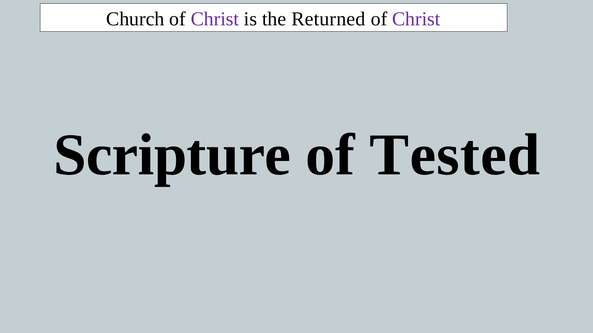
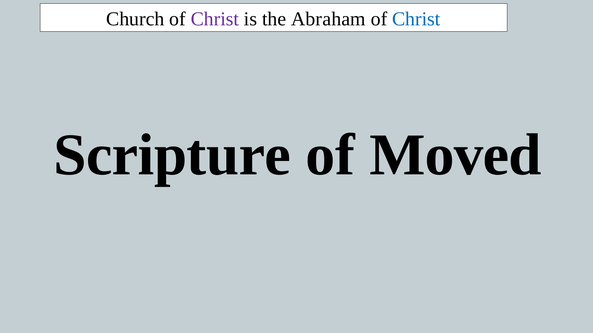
Returned: Returned -> Abraham
Christ at (416, 19) colour: purple -> blue
Tested: Tested -> Moved
